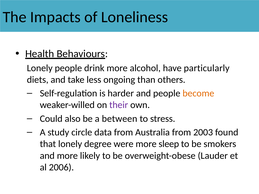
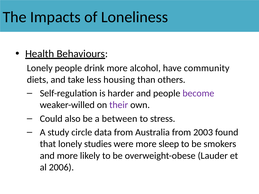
particularly: particularly -> community
ongoing: ongoing -> housing
become colour: orange -> purple
degree: degree -> studies
